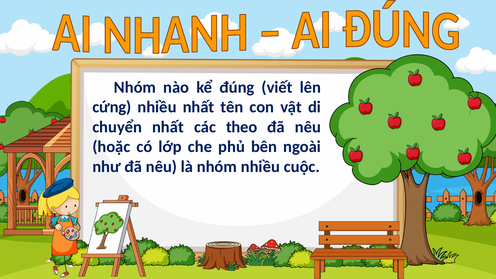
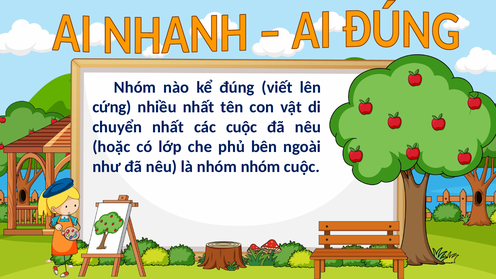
các theo: theo -> cuộc
nhóm nhiều: nhiều -> nhóm
